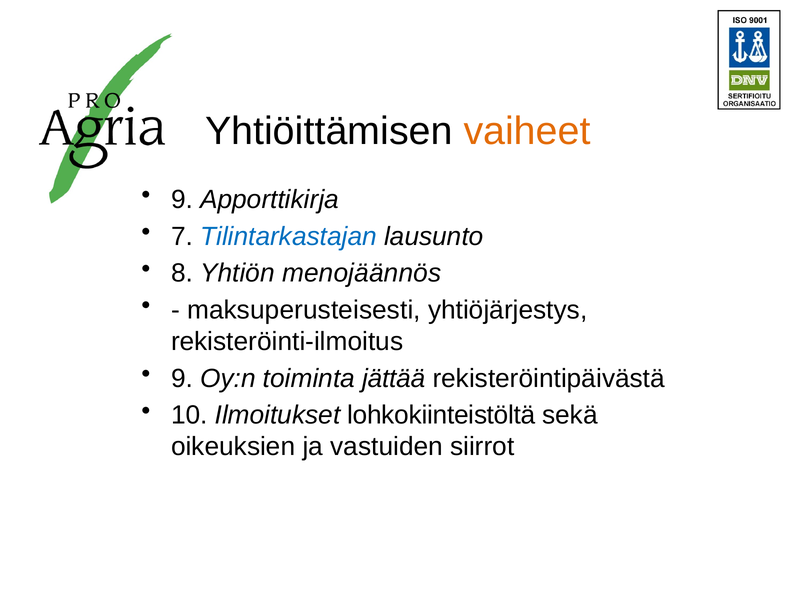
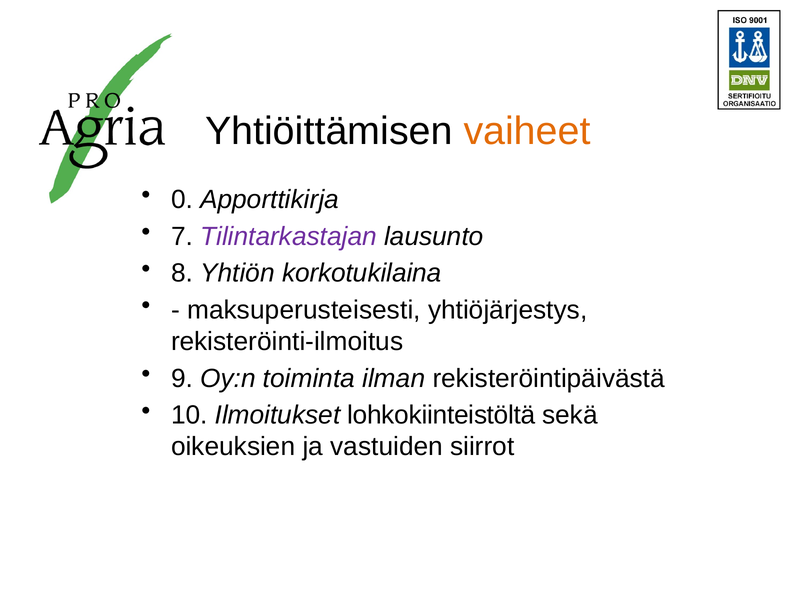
9 at (182, 199): 9 -> 0
Tilintarkastajan colour: blue -> purple
menojäännös: menojäännös -> korkotukilaina
jättää: jättää -> ilman
